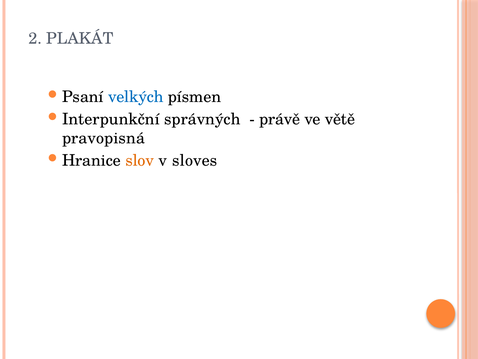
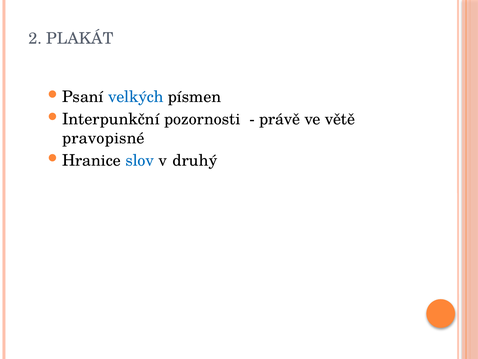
správných: správných -> pozornosti
pravopisná: pravopisná -> pravopisné
slov colour: orange -> blue
sloves: sloves -> druhý
